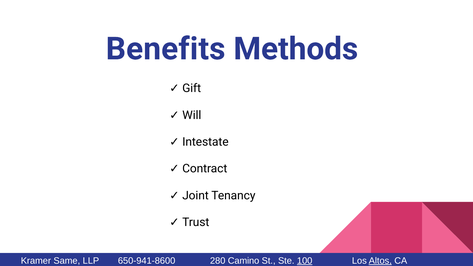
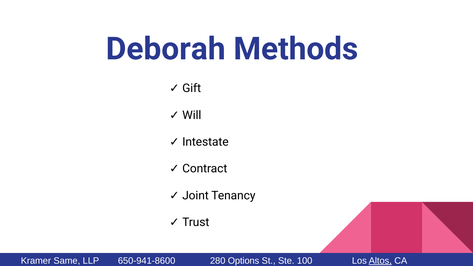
Benefits: Benefits -> Deborah
Camino: Camino -> Options
100 underline: present -> none
